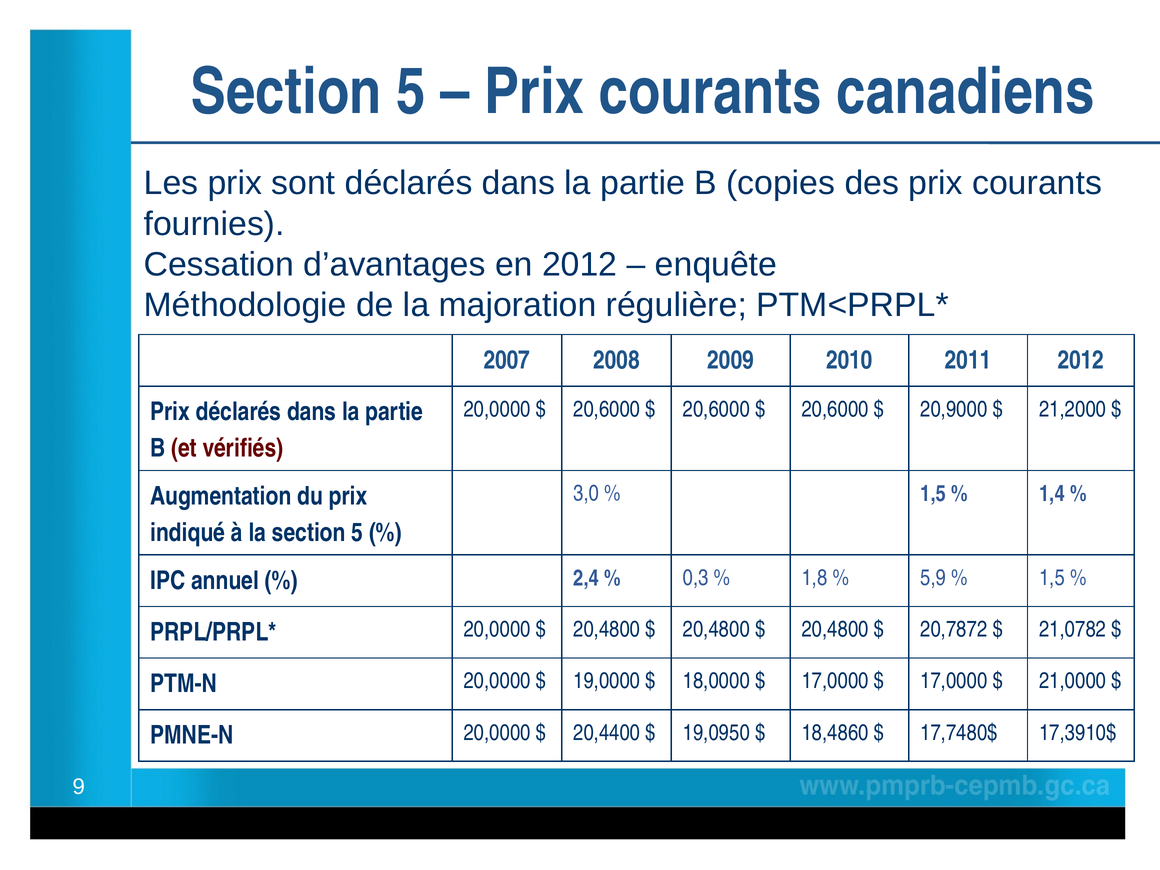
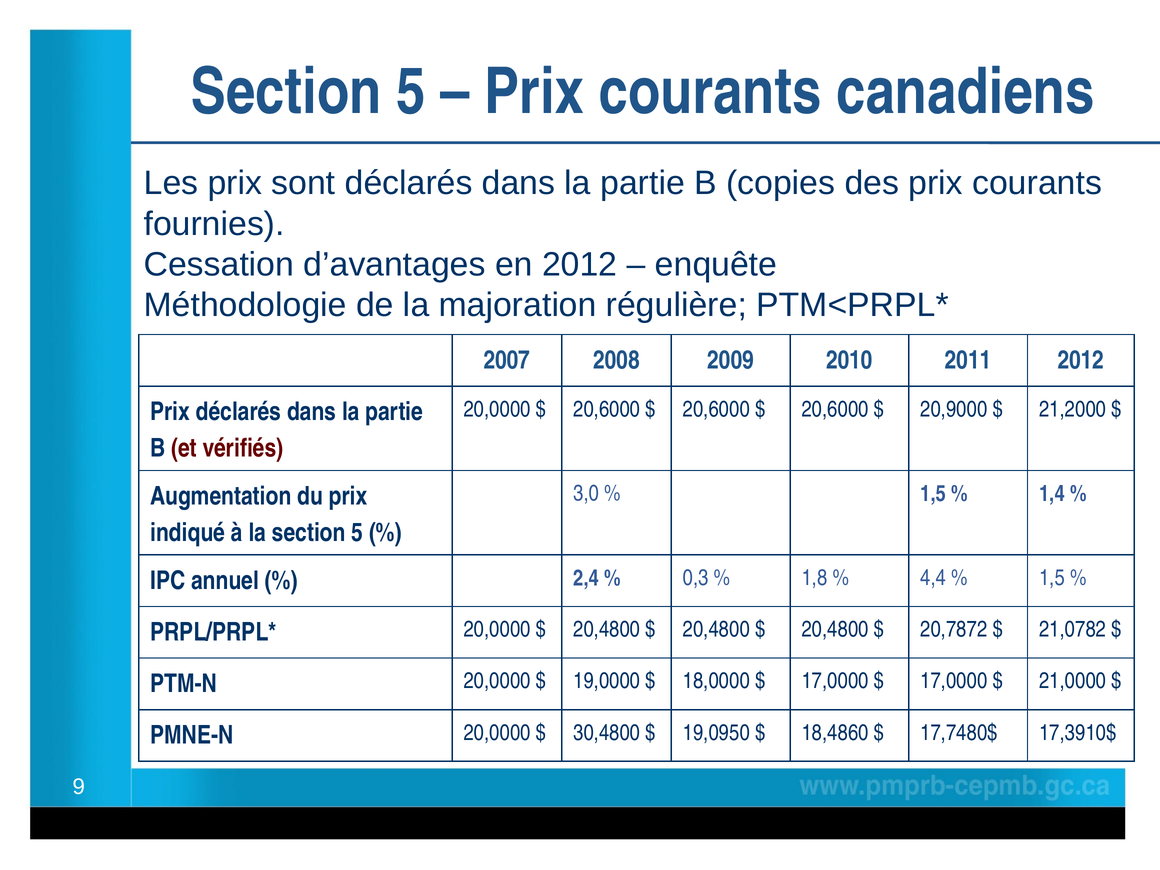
5,9: 5,9 -> 4,4
20,4400: 20,4400 -> 30,4800
